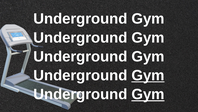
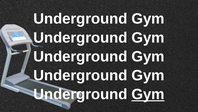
Gym at (148, 75) underline: present -> none
